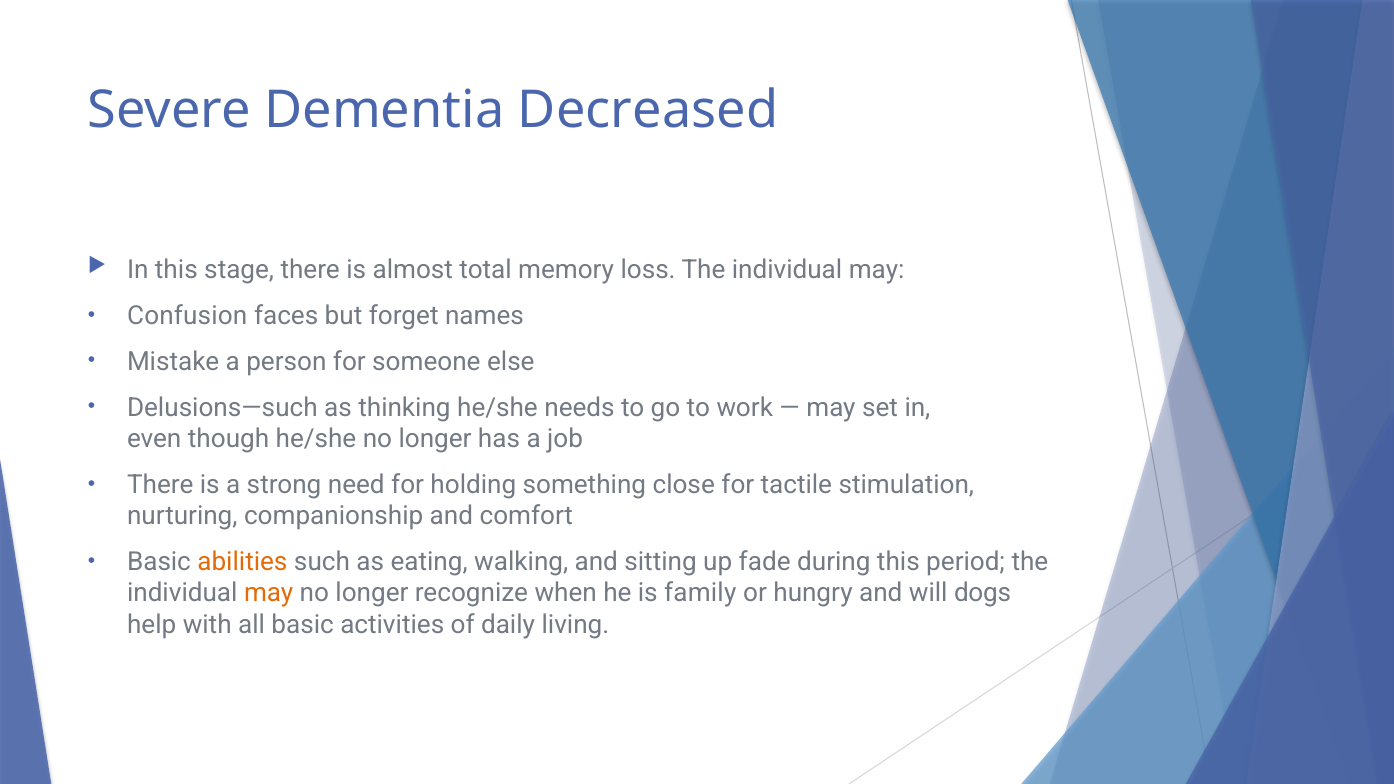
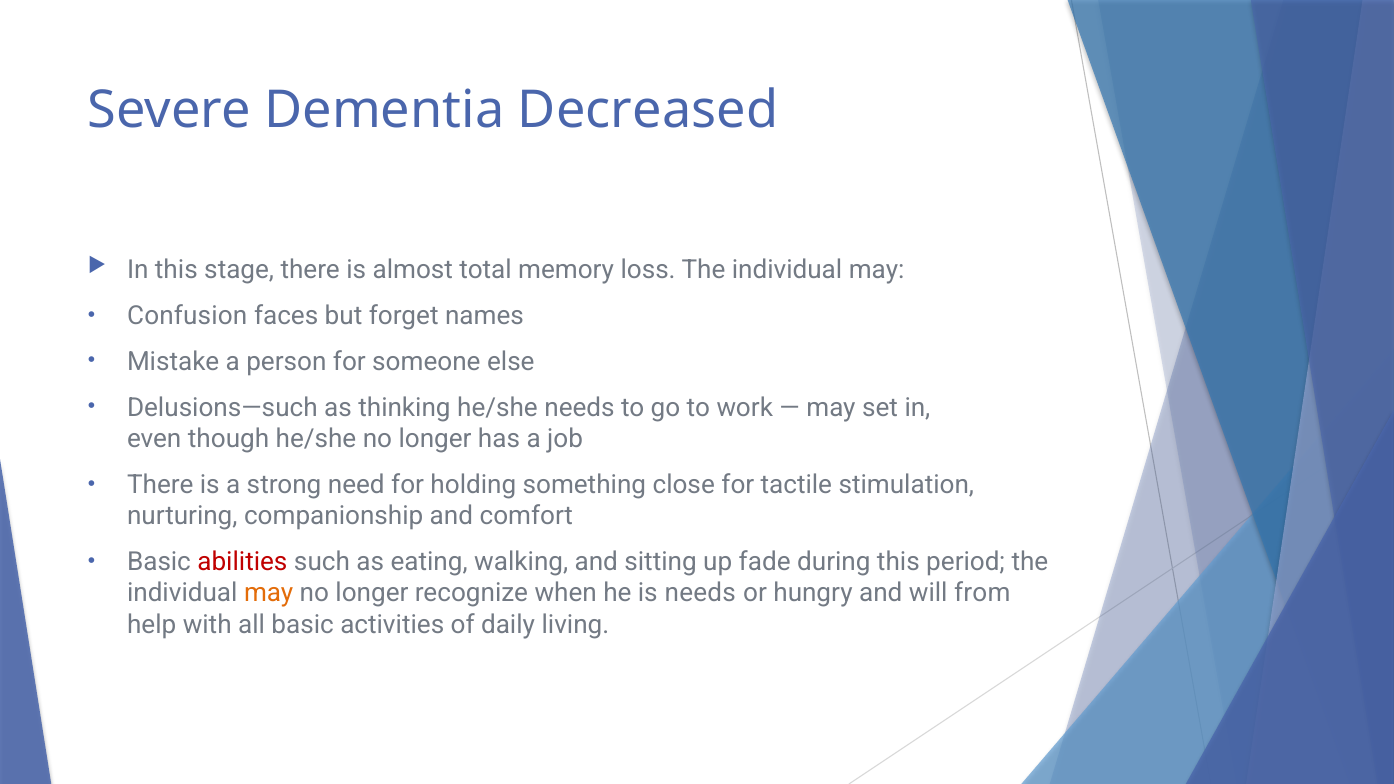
abilities colour: orange -> red
is family: family -> needs
dogs: dogs -> from
